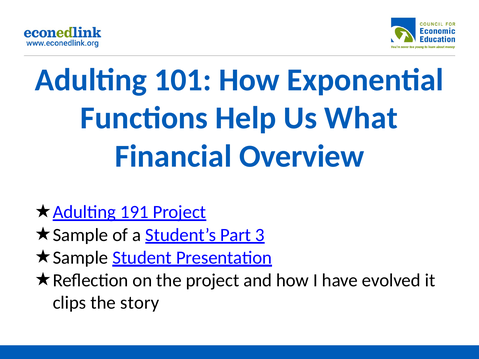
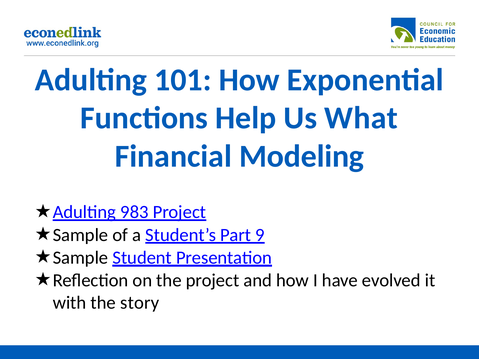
Overview: Overview -> Modeling
191: 191 -> 983
3: 3 -> 9
clips: clips -> with
